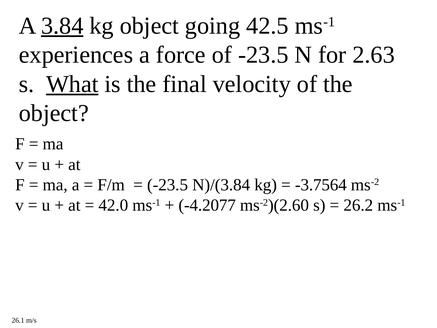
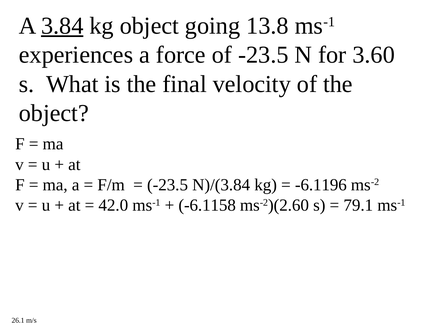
42.5: 42.5 -> 13.8
2.63: 2.63 -> 3.60
What underline: present -> none
-3.7564: -3.7564 -> -6.1196
-4.2077: -4.2077 -> -6.1158
26.2: 26.2 -> 79.1
